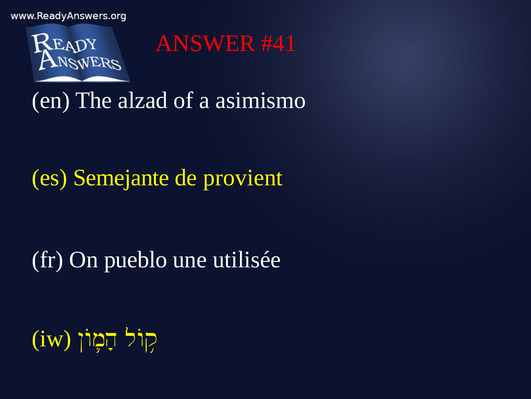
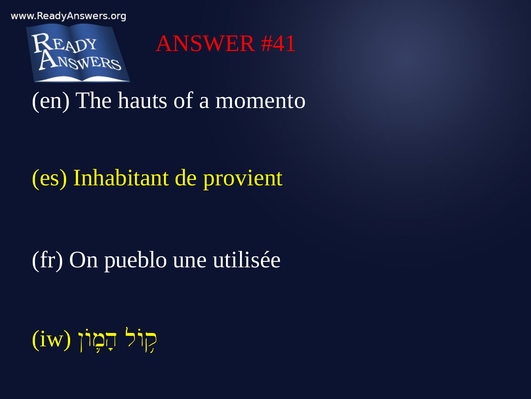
alzad: alzad -> hauts
asimismo: asimismo -> momento
Semejante: Semejante -> Inhabitant
